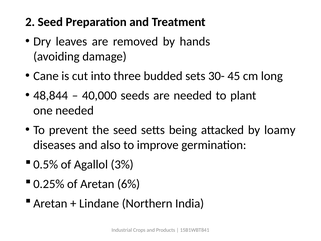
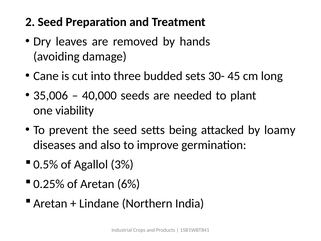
48,844: 48,844 -> 35,006
one needed: needed -> viability
